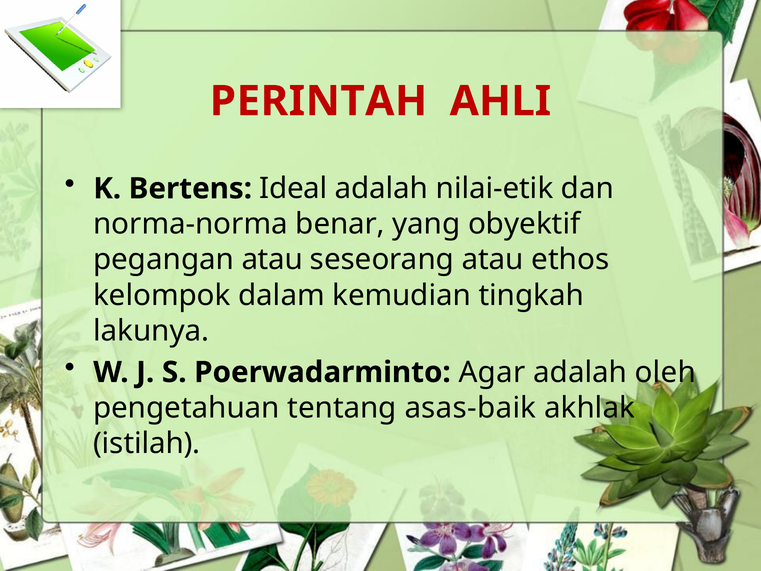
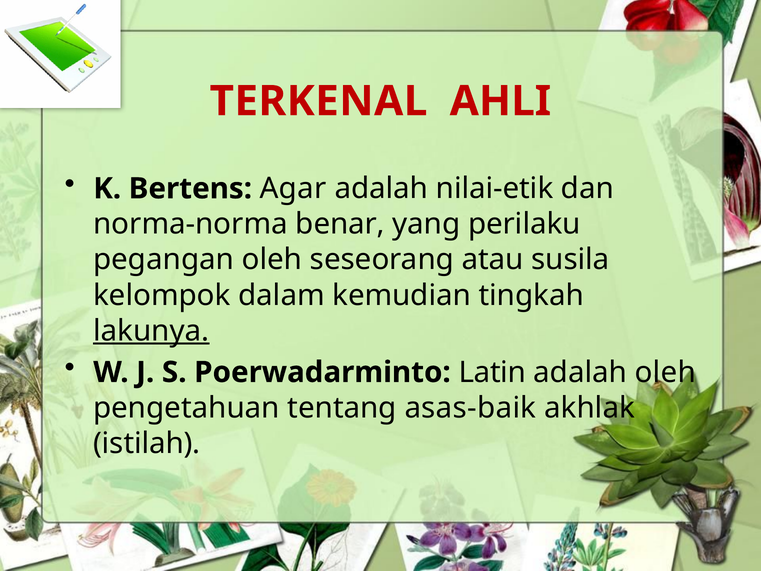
PERINTAH: PERINTAH -> TERKENAL
Ideal: Ideal -> Agar
obyektif: obyektif -> perilaku
pegangan atau: atau -> oleh
ethos: ethos -> susila
lakunya underline: none -> present
Agar: Agar -> Latin
